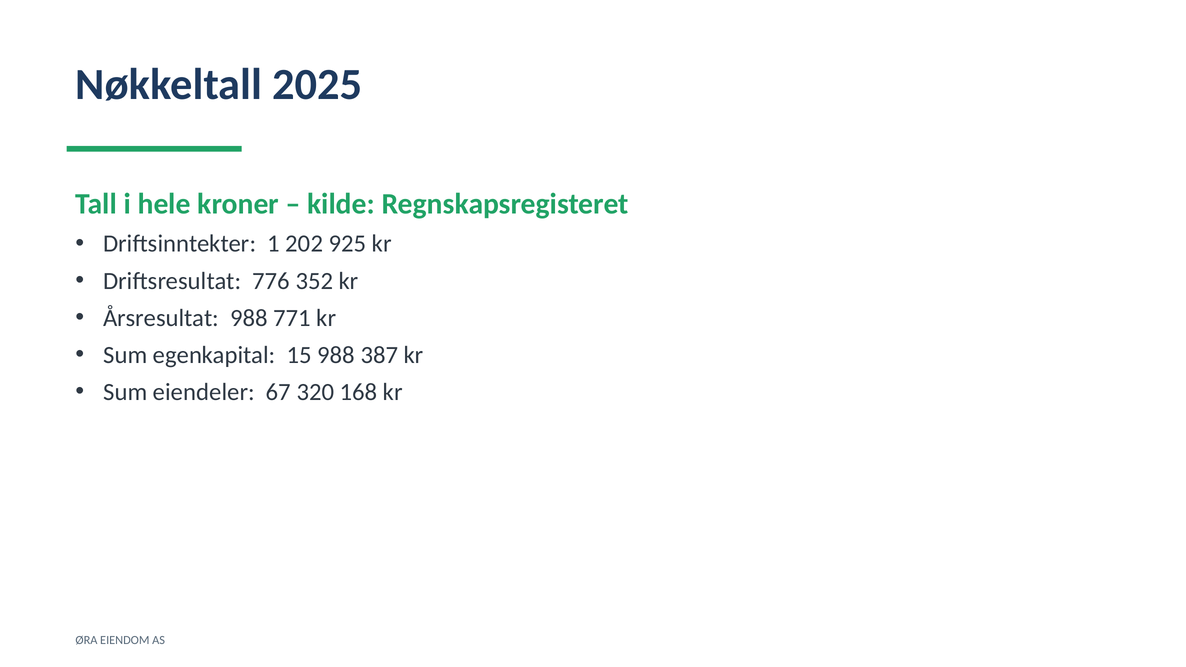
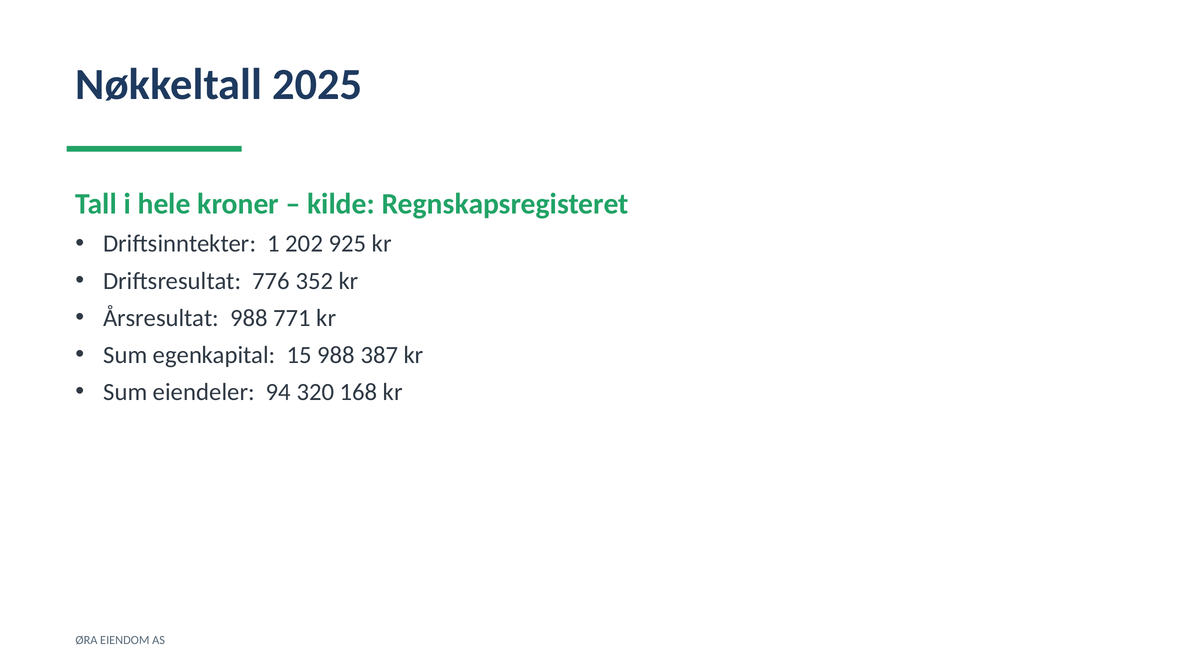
67: 67 -> 94
